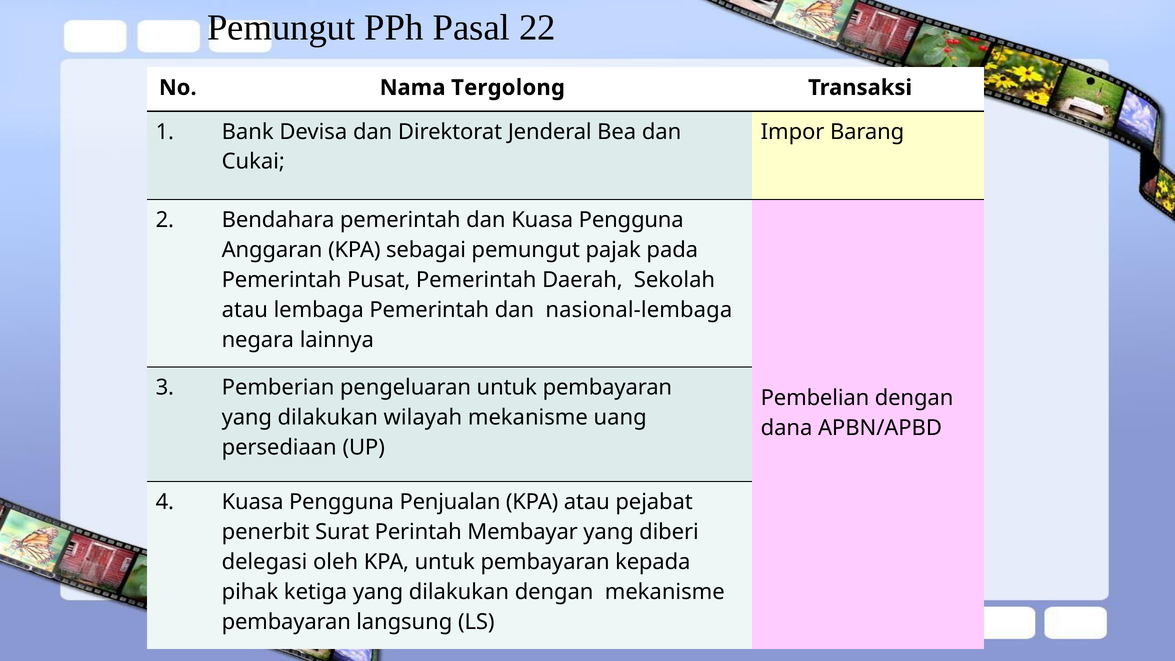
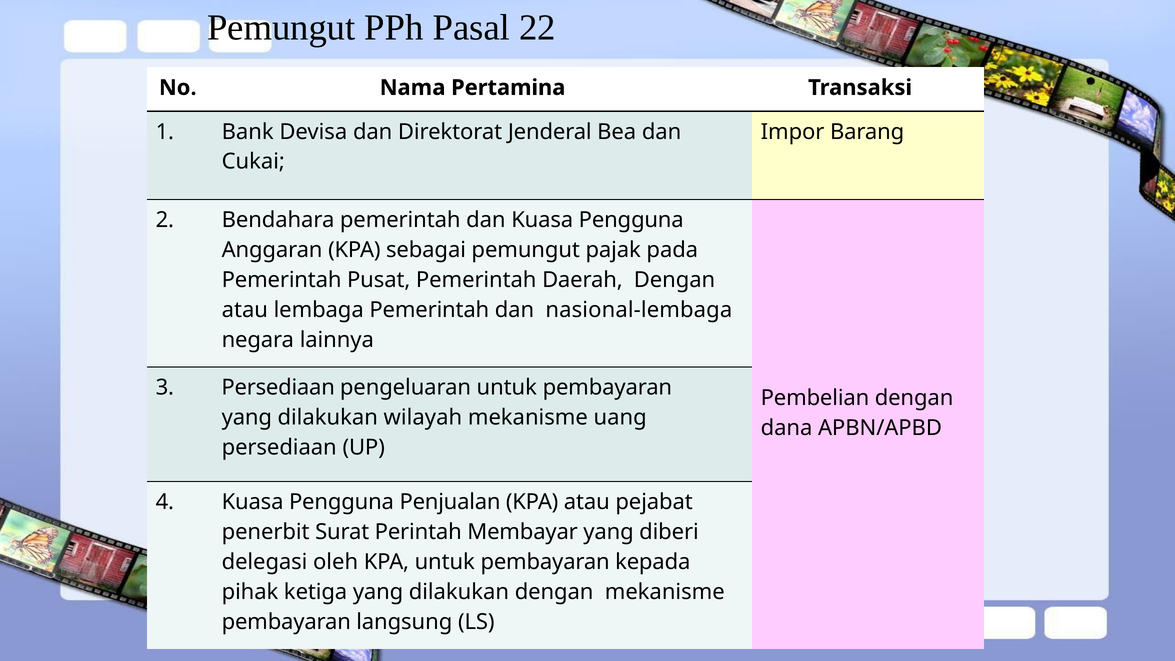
Tergolong: Tergolong -> Pertamina
Daerah Sekolah: Sekolah -> Dengan
3 Pemberian: Pemberian -> Persediaan
